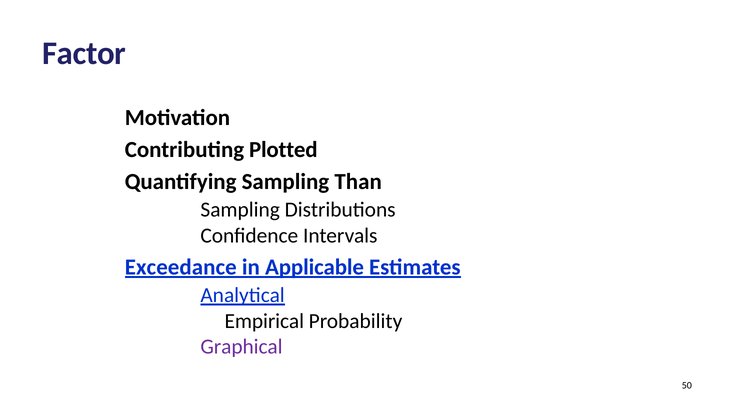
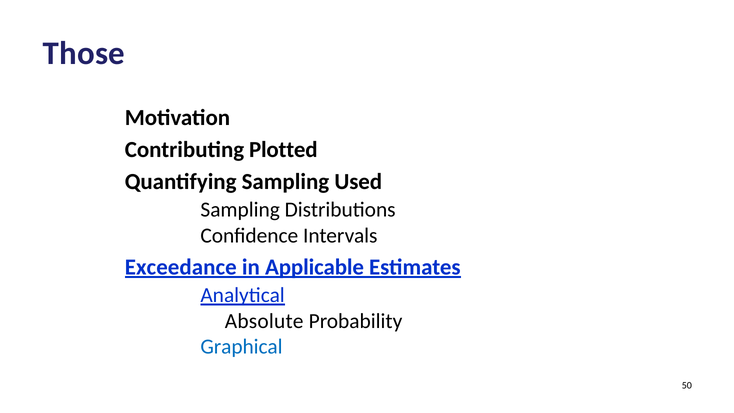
Factor: Factor -> Those
Than: Than -> Used
Empirical: Empirical -> Absolute
Graphical colour: purple -> blue
